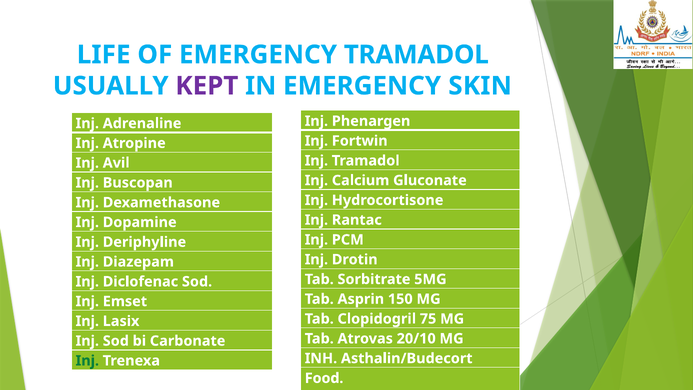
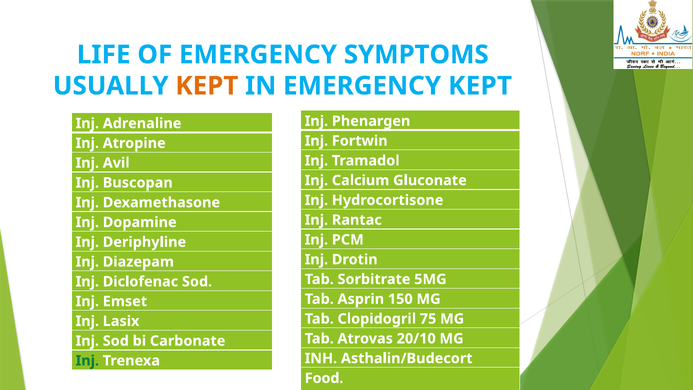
EMERGENCY TRAMADOL: TRAMADOL -> SYMPTOMS
KEPT at (207, 86) colour: purple -> orange
EMERGENCY SKIN: SKIN -> KEPT
